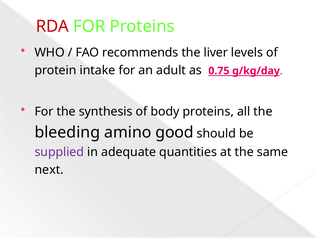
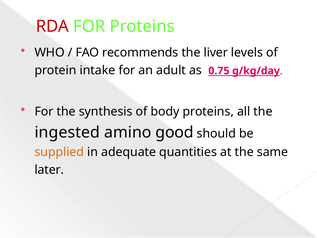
bleeding: bleeding -> ingested
supplied colour: purple -> orange
next: next -> later
